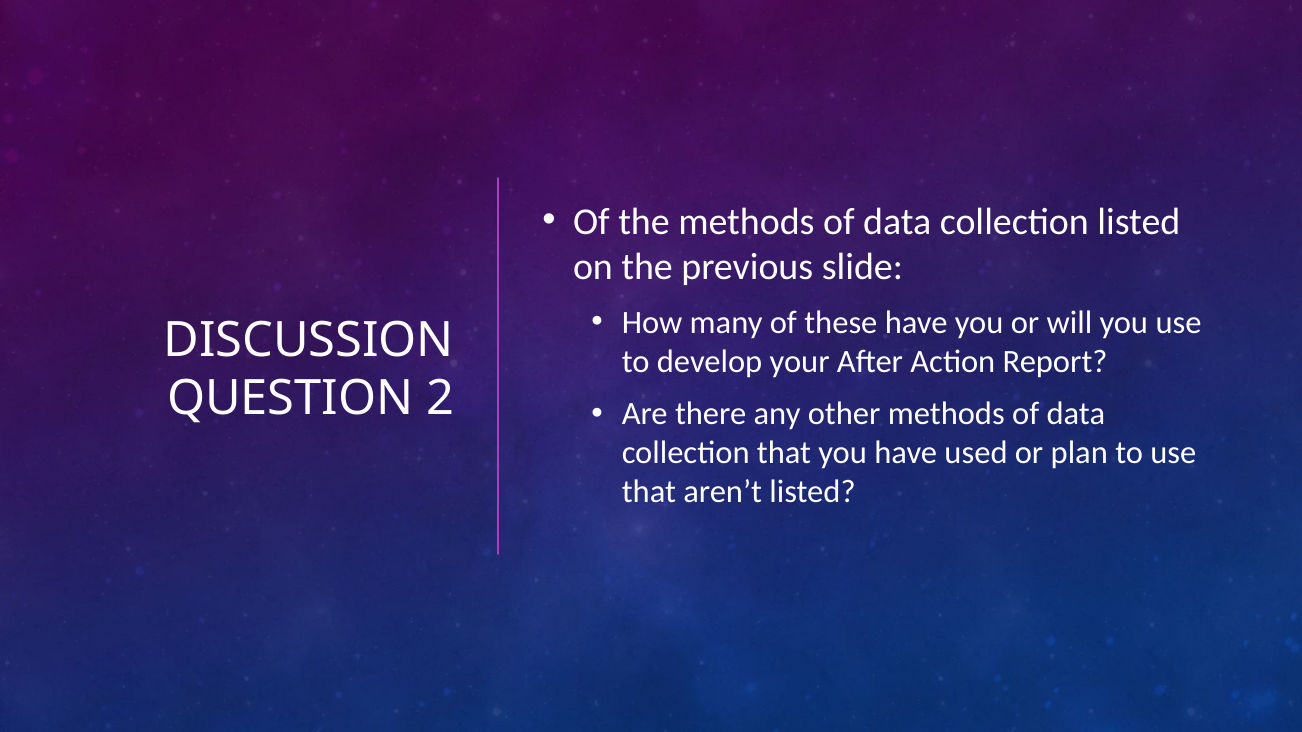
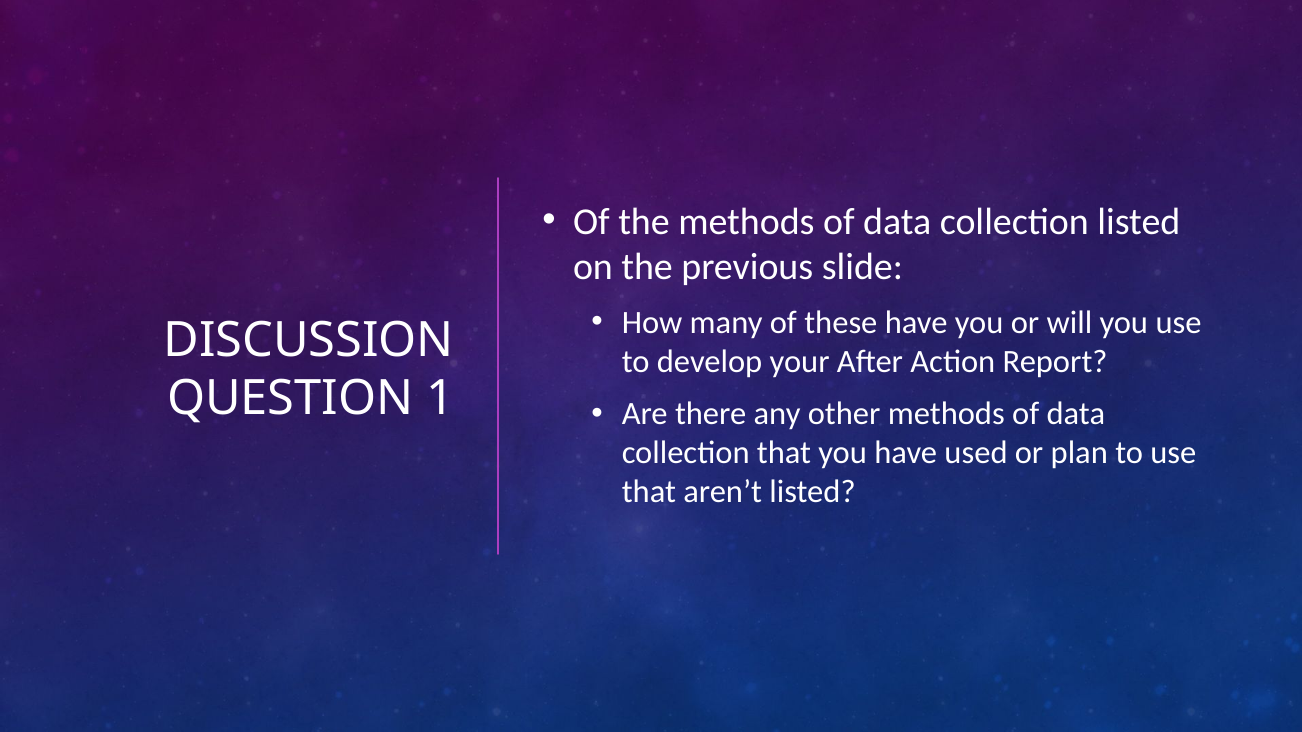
2: 2 -> 1
